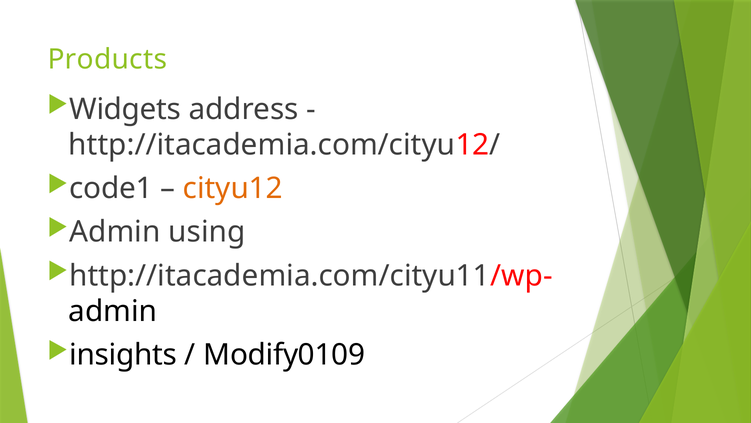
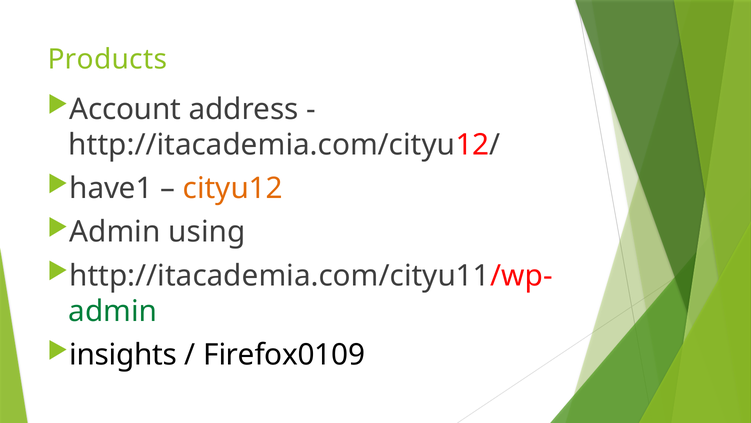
Widgets: Widgets -> Account
code1: code1 -> have1
admin at (113, 311) colour: black -> green
Modify0109: Modify0109 -> Firefox0109
